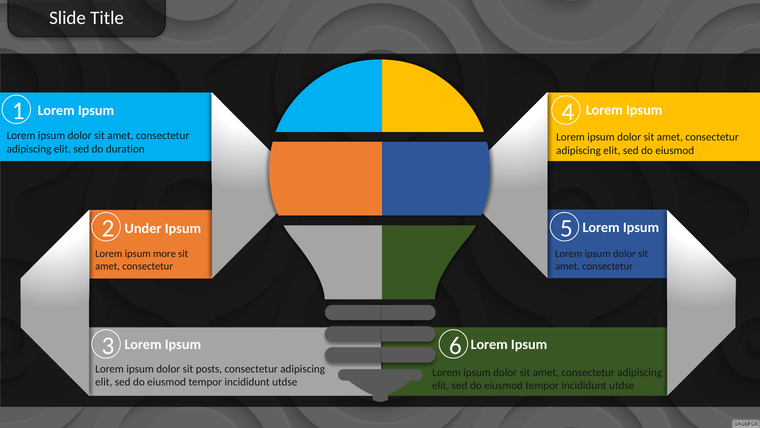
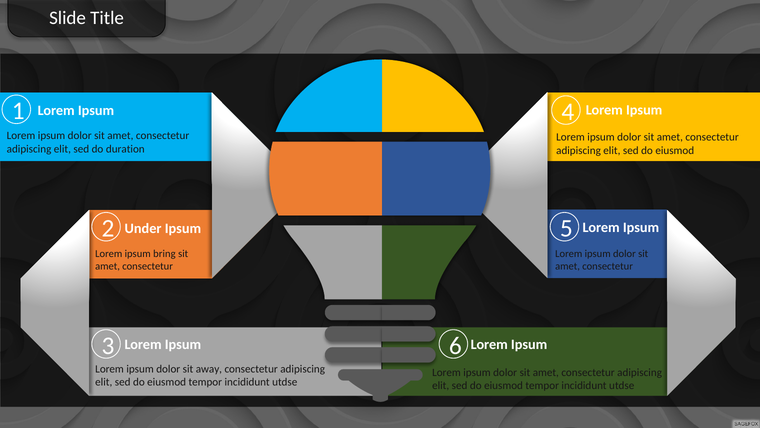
more: more -> bring
posts: posts -> away
